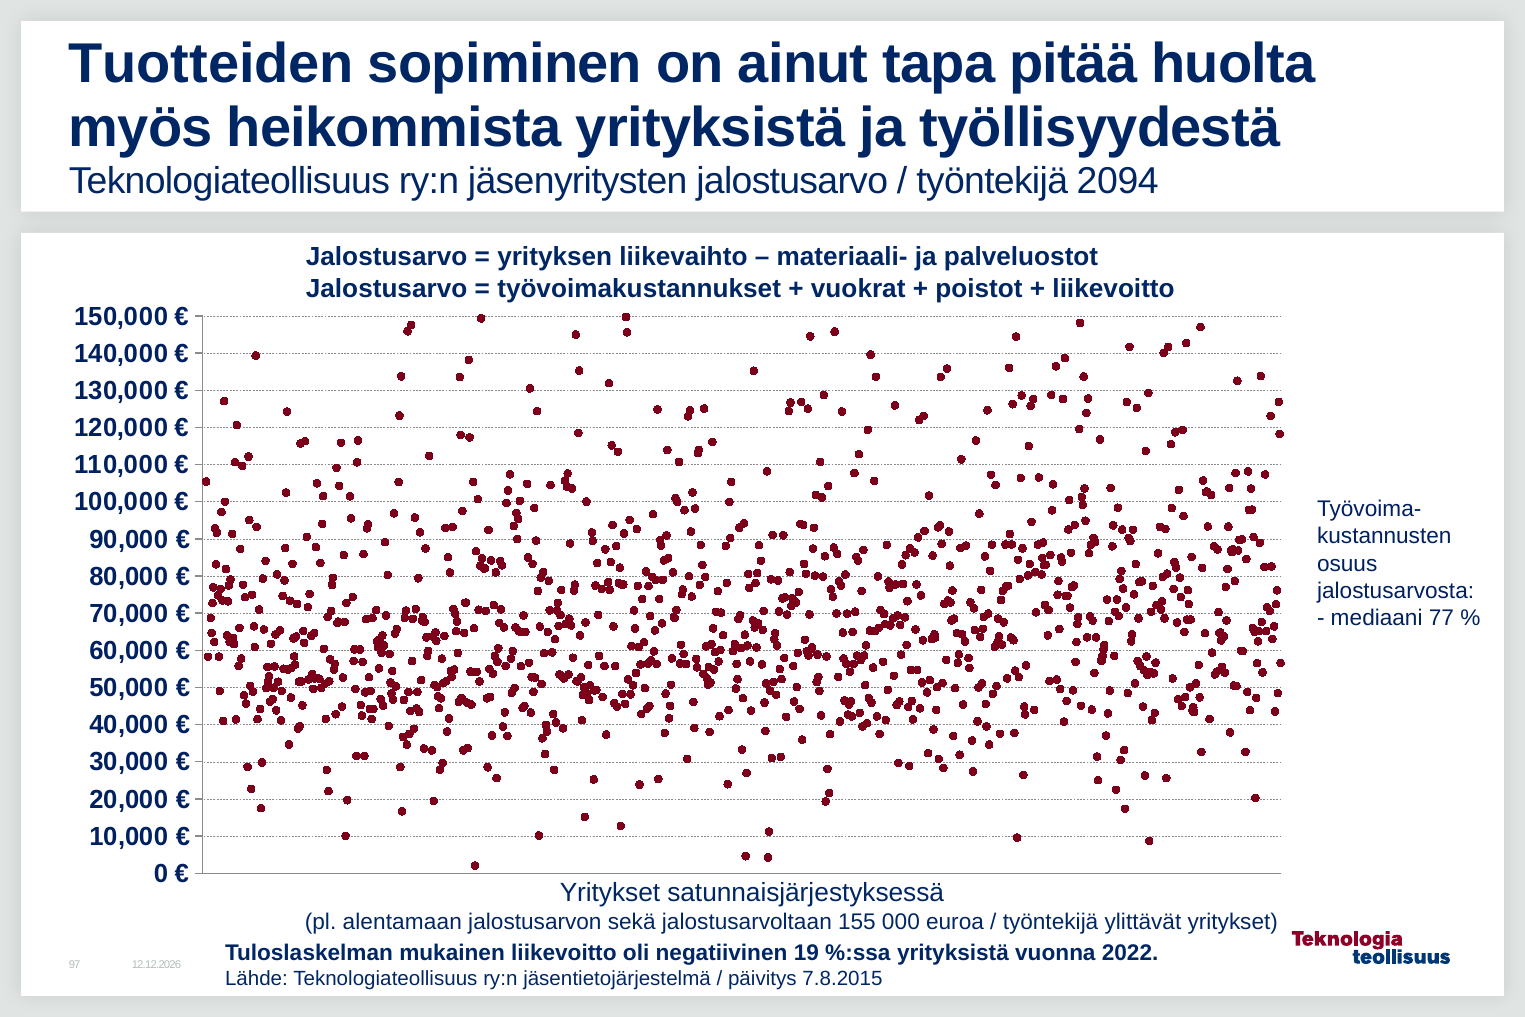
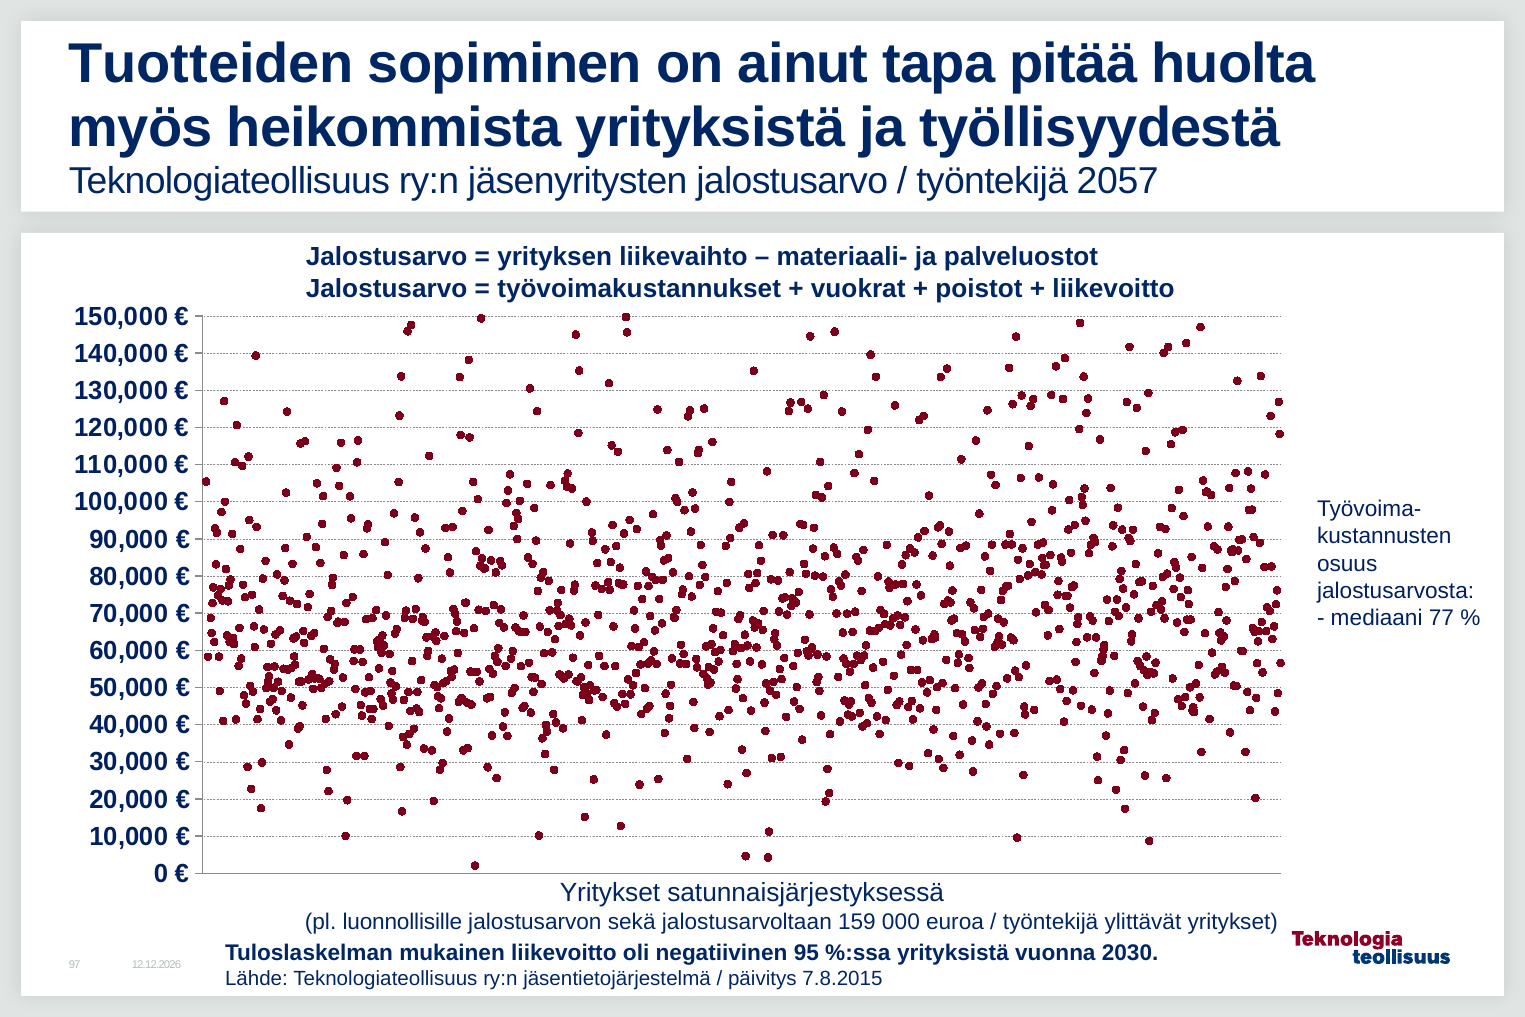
2094: 2094 -> 2057
alentamaan: alentamaan -> luonnollisille
155: 155 -> 159
19: 19 -> 95
2022: 2022 -> 2030
